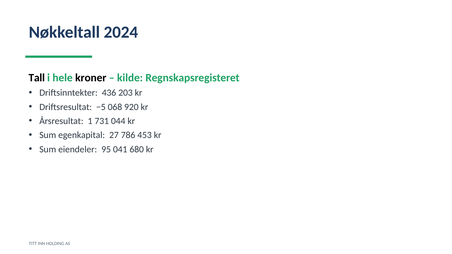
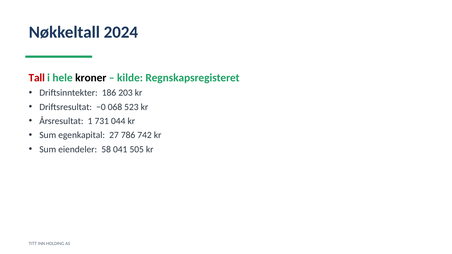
Tall colour: black -> red
436: 436 -> 186
−5: −5 -> −0
920: 920 -> 523
453: 453 -> 742
95: 95 -> 58
680: 680 -> 505
